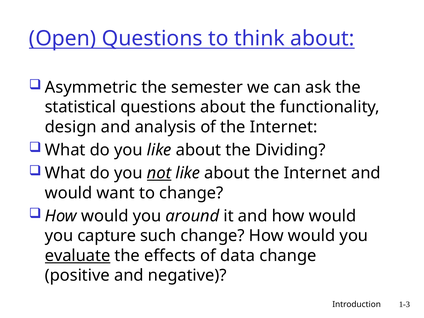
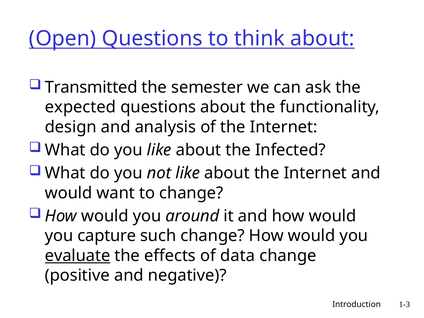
Asymmetric: Asymmetric -> Transmitted
statistical: statistical -> expected
Dividing: Dividing -> Infected
not underline: present -> none
